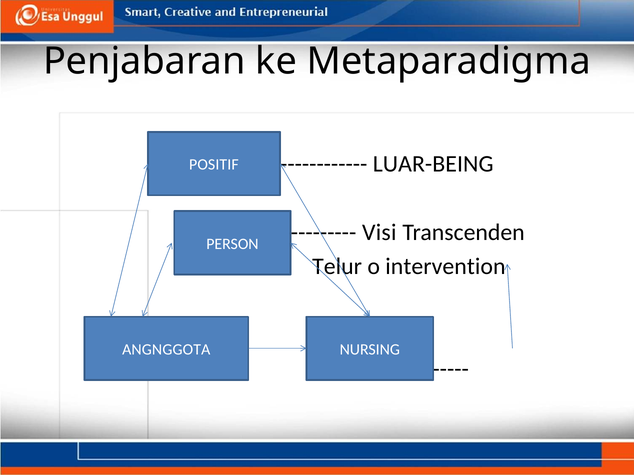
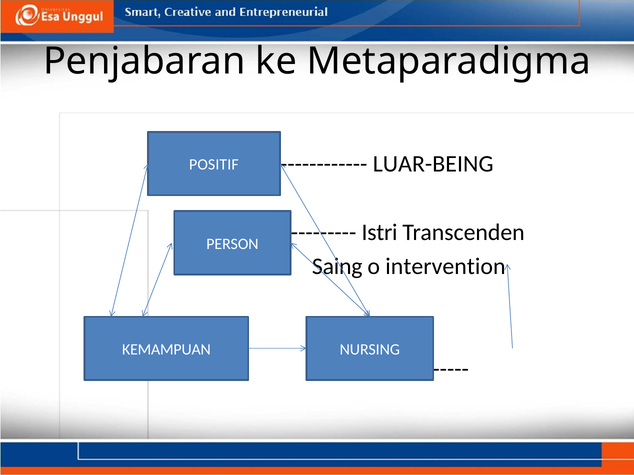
Visi: Visi -> Istri
Telur: Telur -> Saing
ANGNGGOTA: ANGNGGOTA -> KEMAMPUAN
